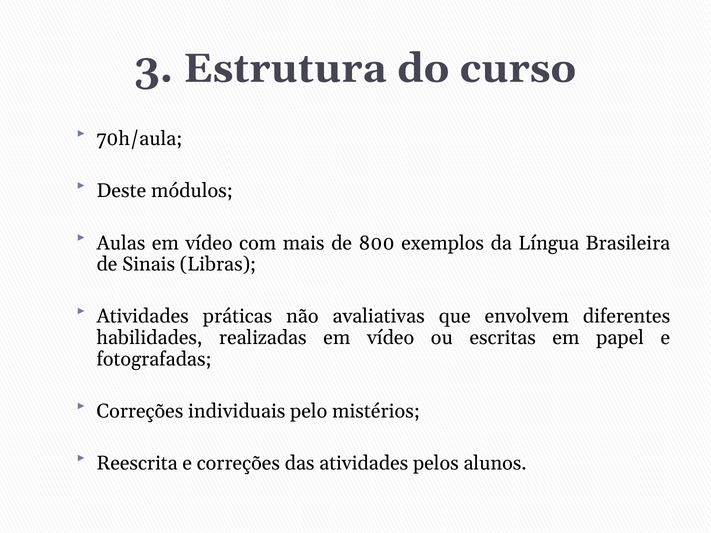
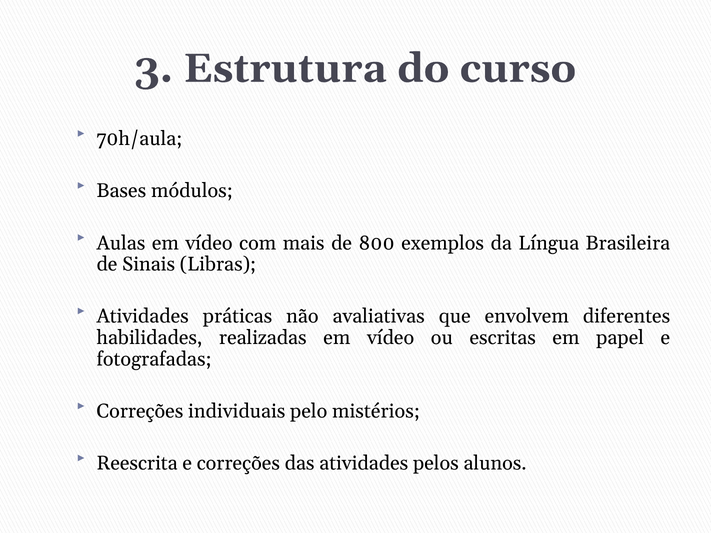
Deste: Deste -> Bases
